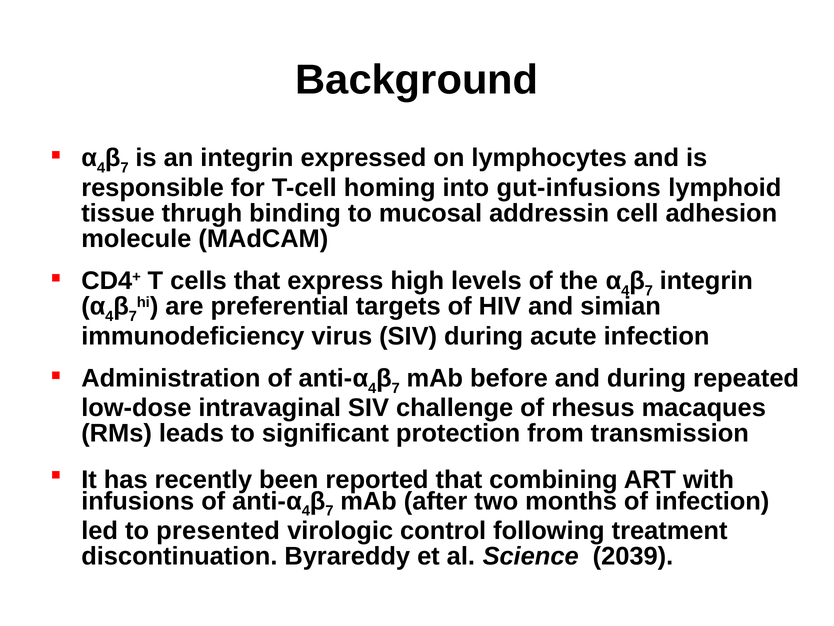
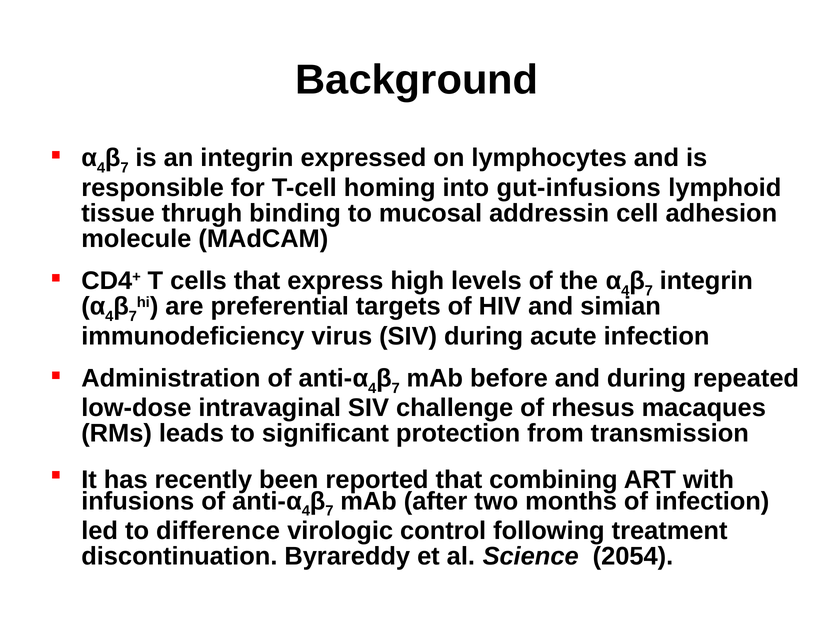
presented: presented -> difference
2039: 2039 -> 2054
